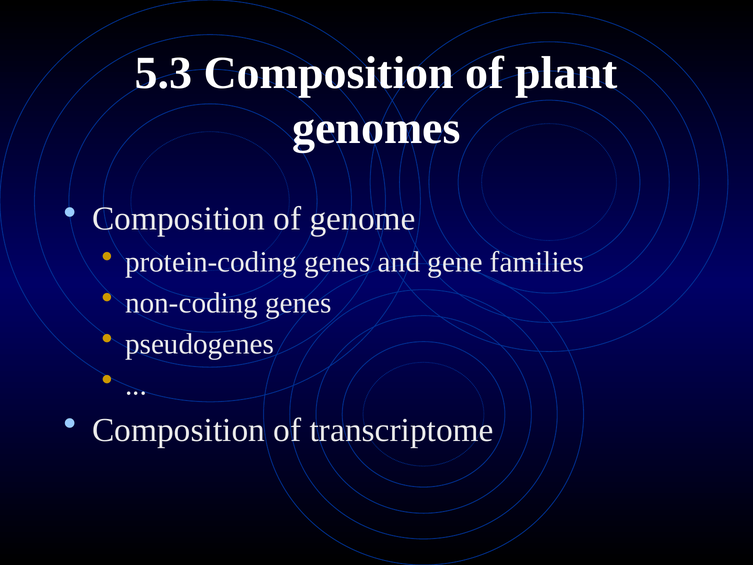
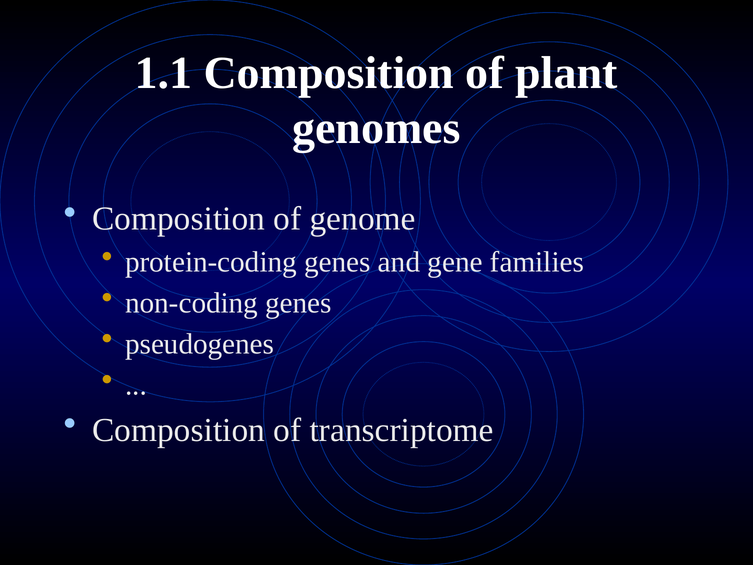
5.3: 5.3 -> 1.1
